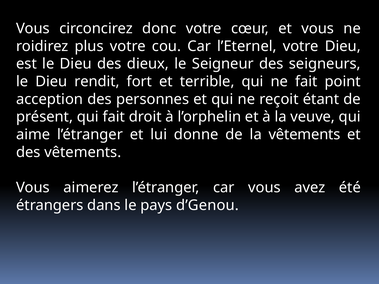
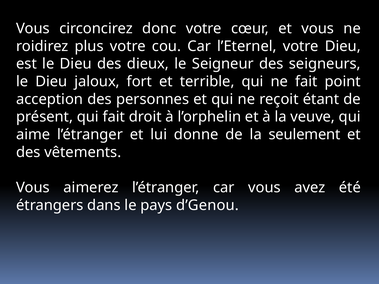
rendit: rendit -> jaloux
la vêtements: vêtements -> seulement
